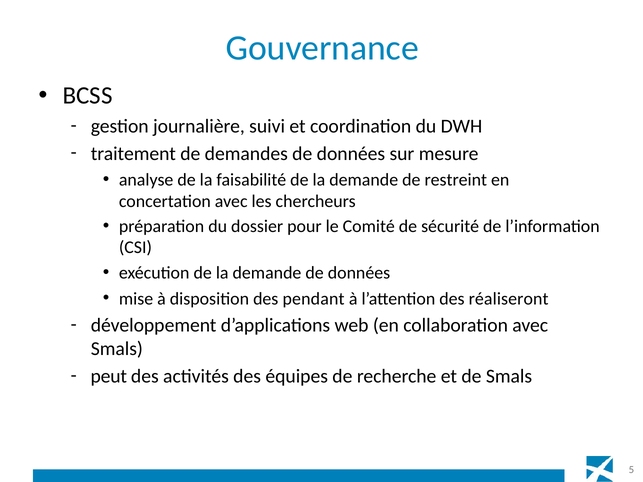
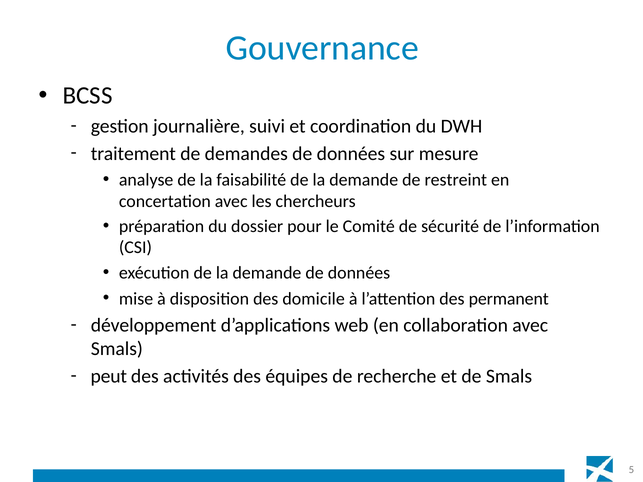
pendant: pendant -> domicile
réaliseront: réaliseront -> permanent
